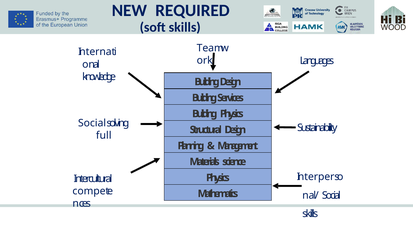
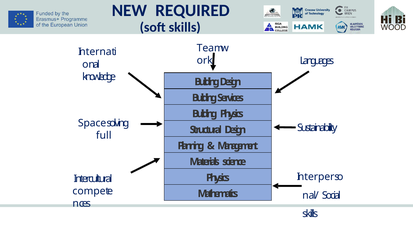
Social at (92, 123): Social -> Space
